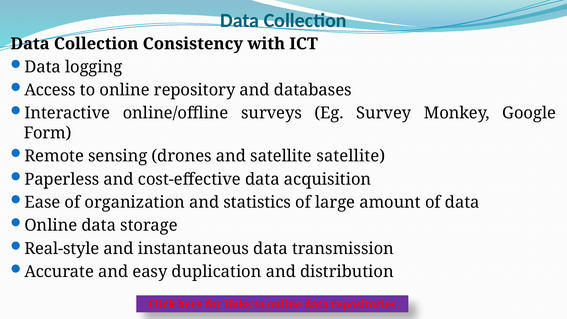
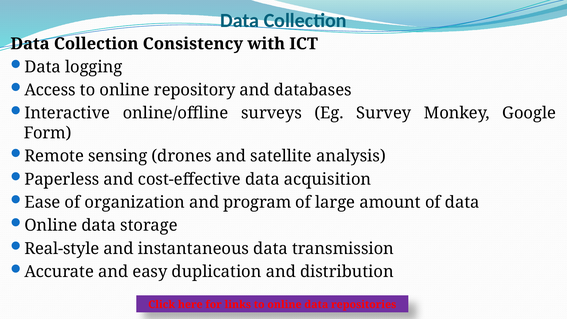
satellite satellite: satellite -> analysis
statistics: statistics -> program
